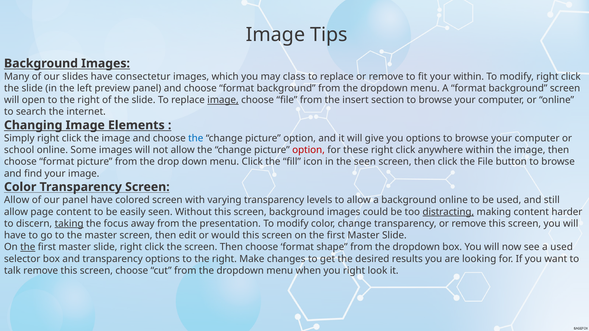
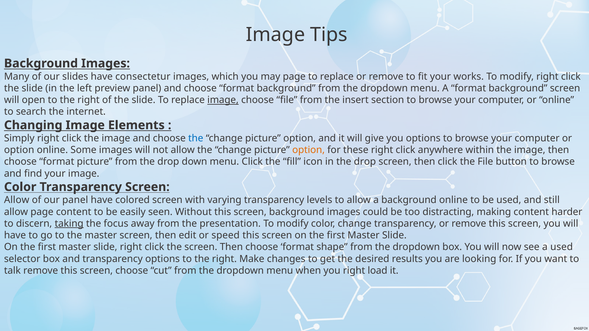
may class: class -> page
your within: within -> works
school at (19, 150): school -> option
option at (309, 150) colour: red -> orange
in the seen: seen -> drop
distracting underline: present -> none
would: would -> speed
the at (28, 247) underline: present -> none
look: look -> load
